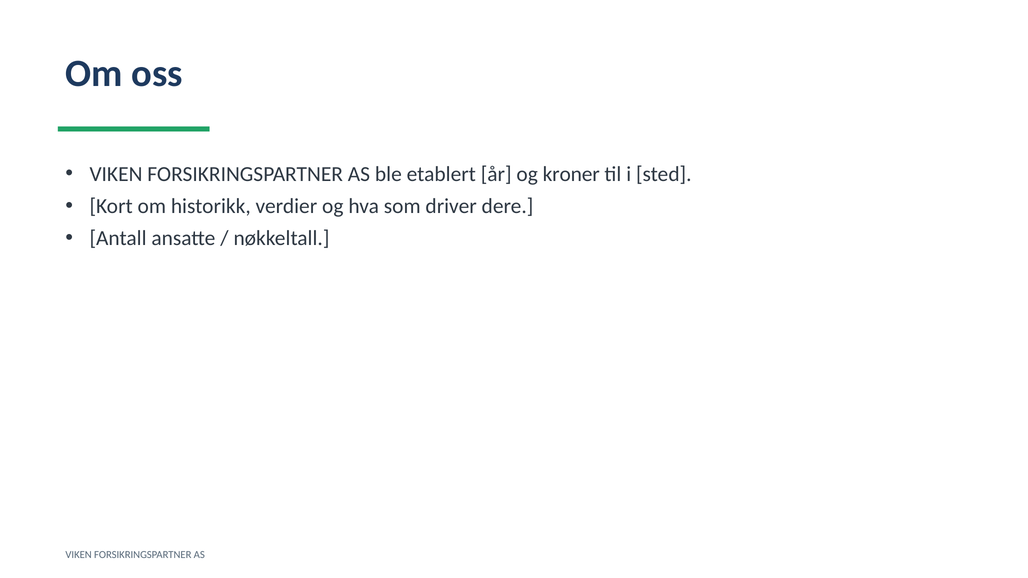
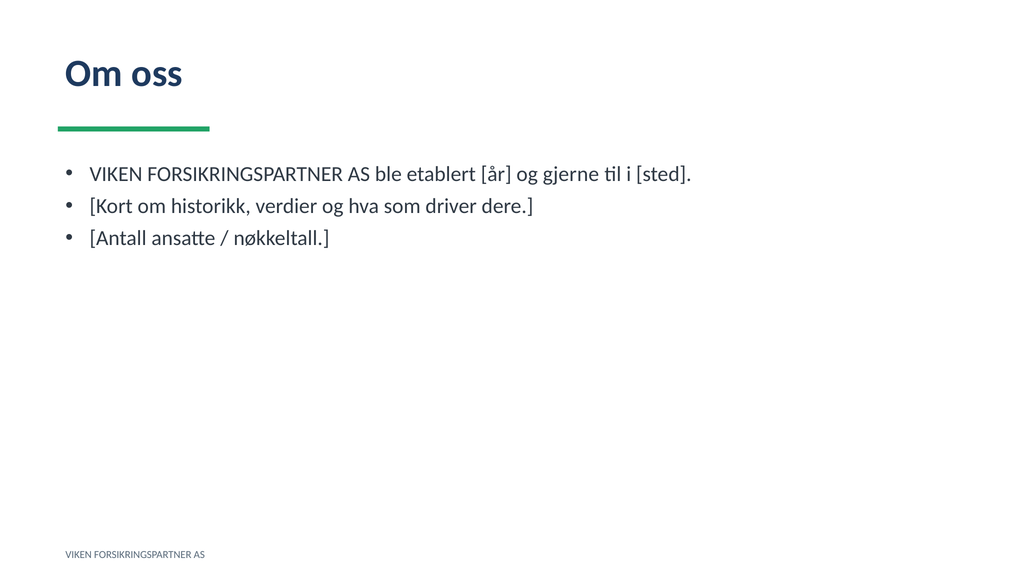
kroner: kroner -> gjerne
